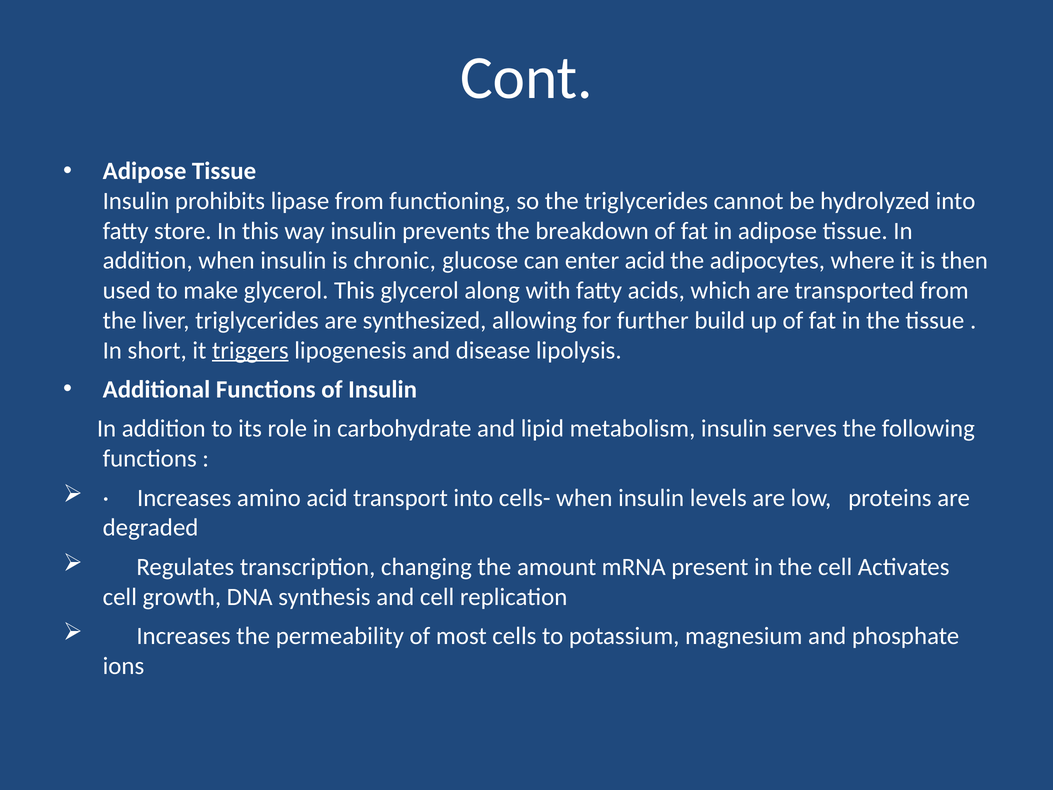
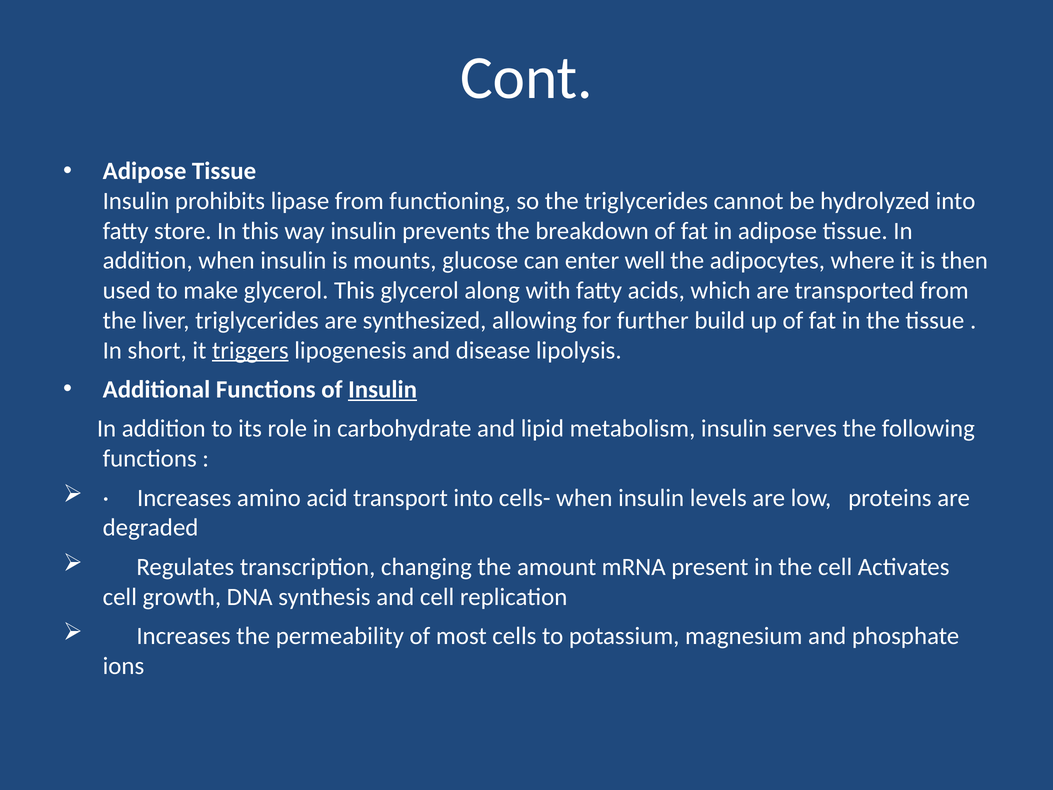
chronic: chronic -> mounts
enter acid: acid -> well
Insulin at (383, 389) underline: none -> present
